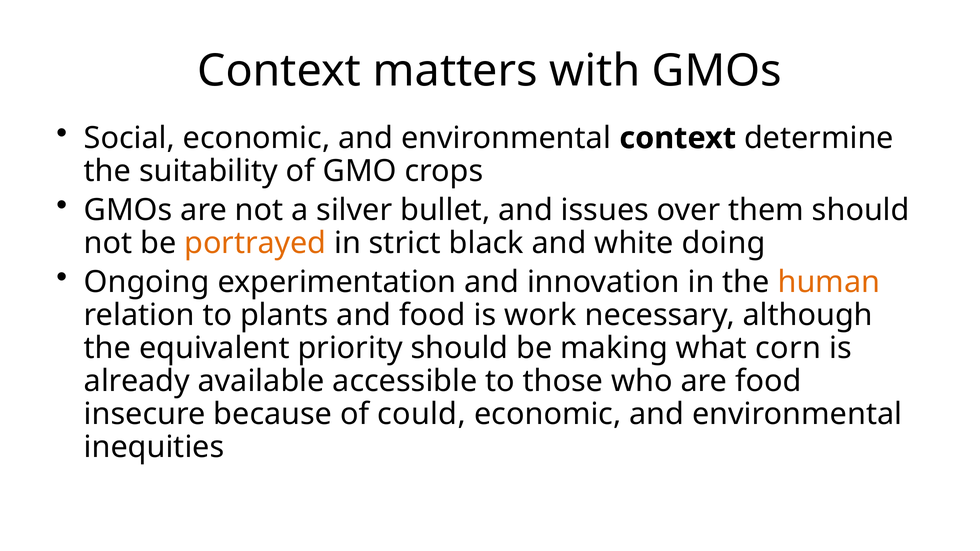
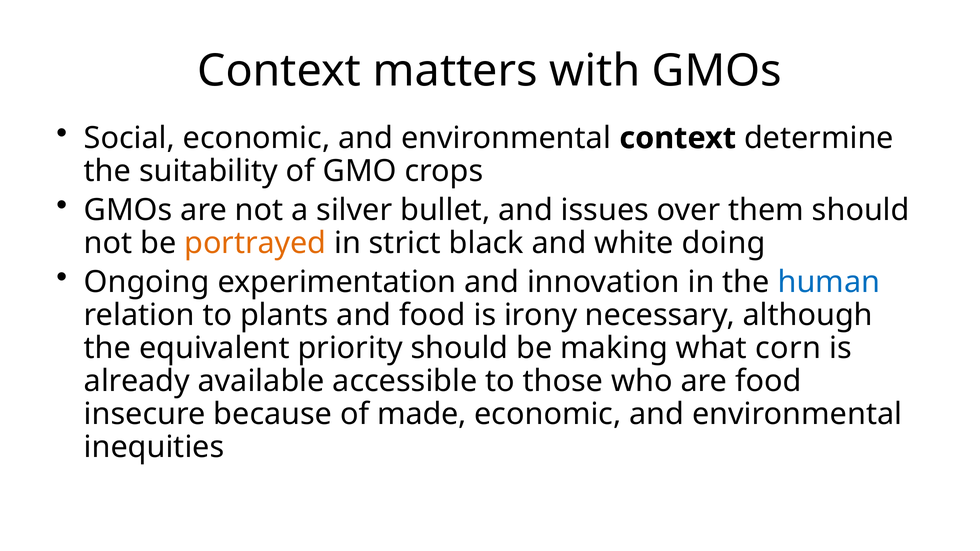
human colour: orange -> blue
work: work -> irony
could: could -> made
